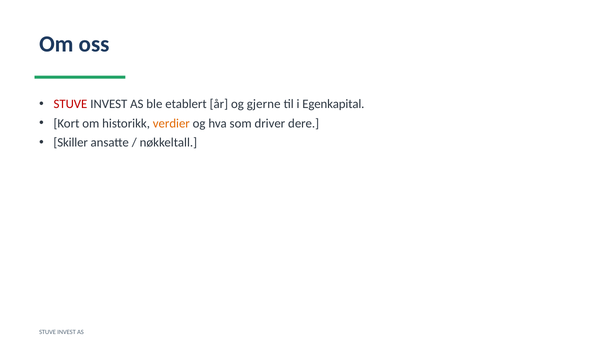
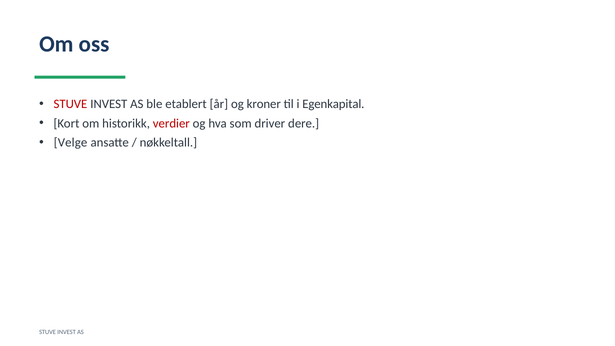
gjerne: gjerne -> kroner
verdier colour: orange -> red
Skiller: Skiller -> Velge
